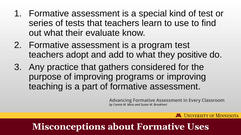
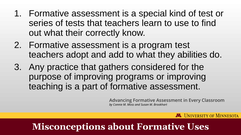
evaluate: evaluate -> correctly
positive: positive -> abilities
